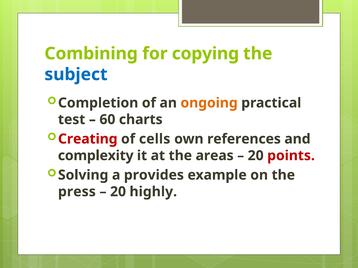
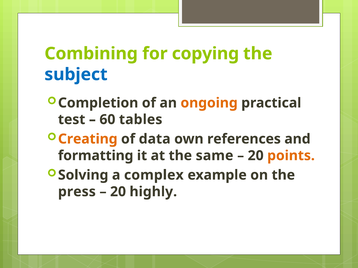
charts: charts -> tables
Creating colour: red -> orange
cells: cells -> data
complexity: complexity -> formatting
areas: areas -> same
points colour: red -> orange
provides: provides -> complex
